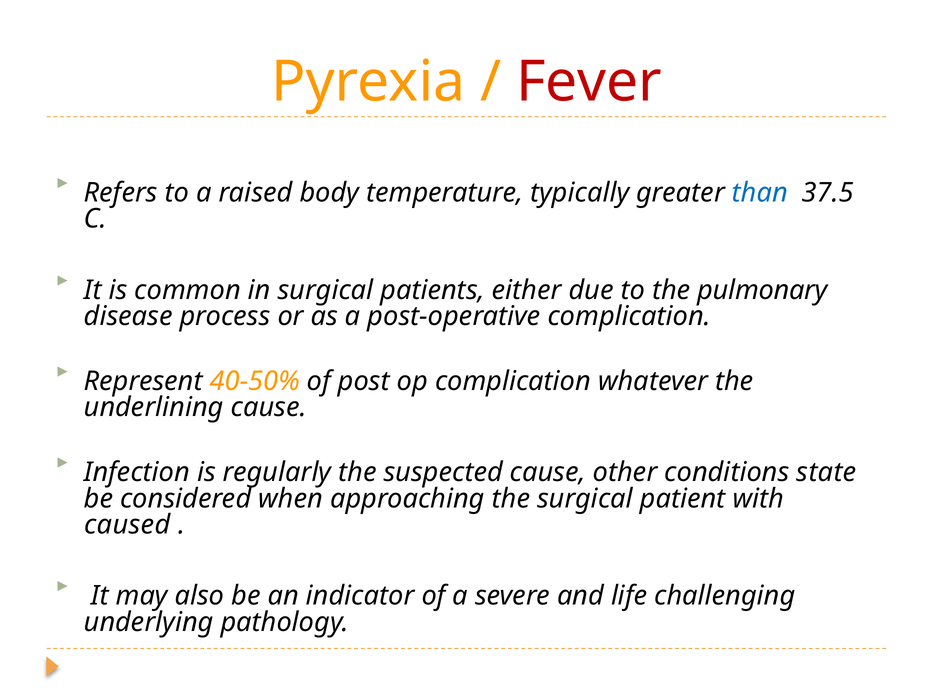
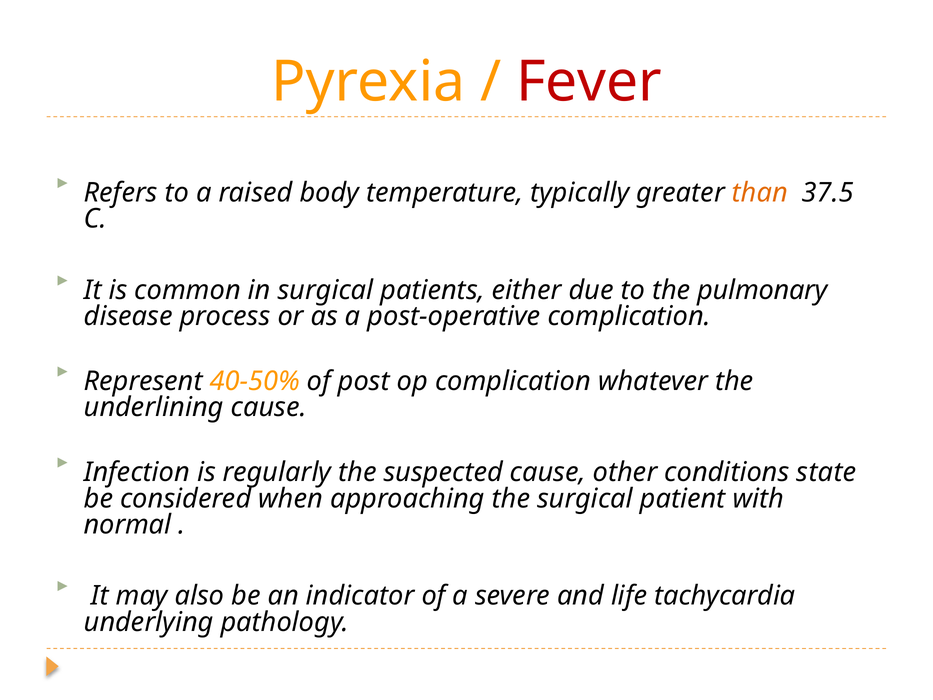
than colour: blue -> orange
caused: caused -> normal
challenging: challenging -> tachycardia
